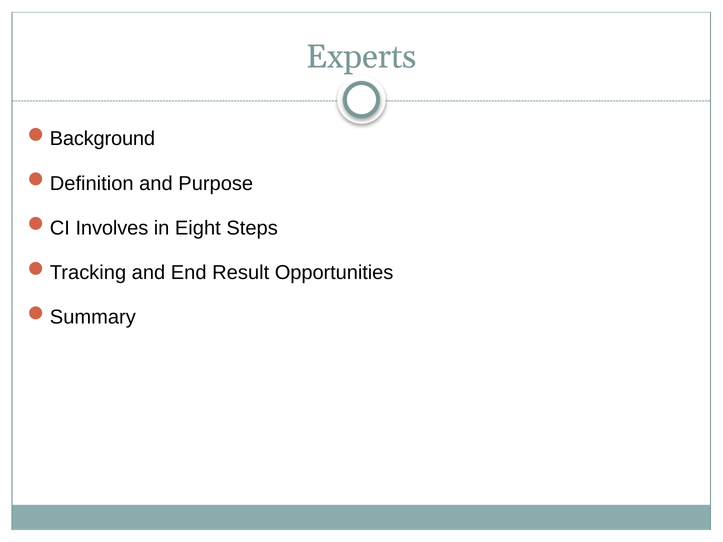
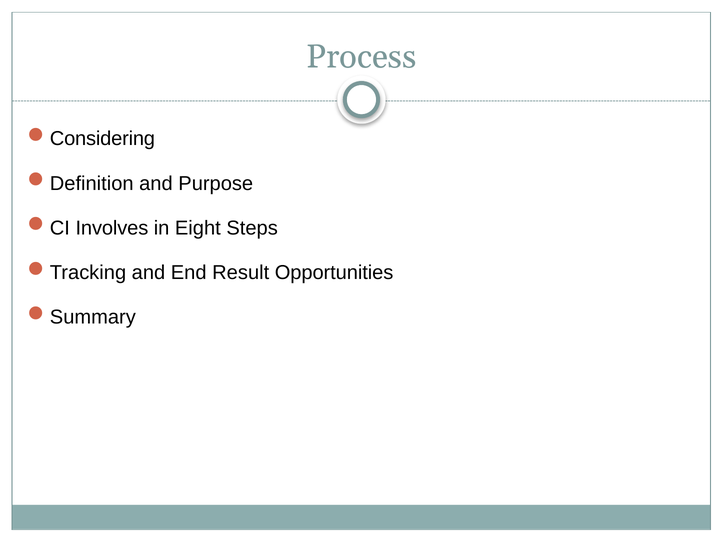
Experts: Experts -> Process
Background: Background -> Considering
